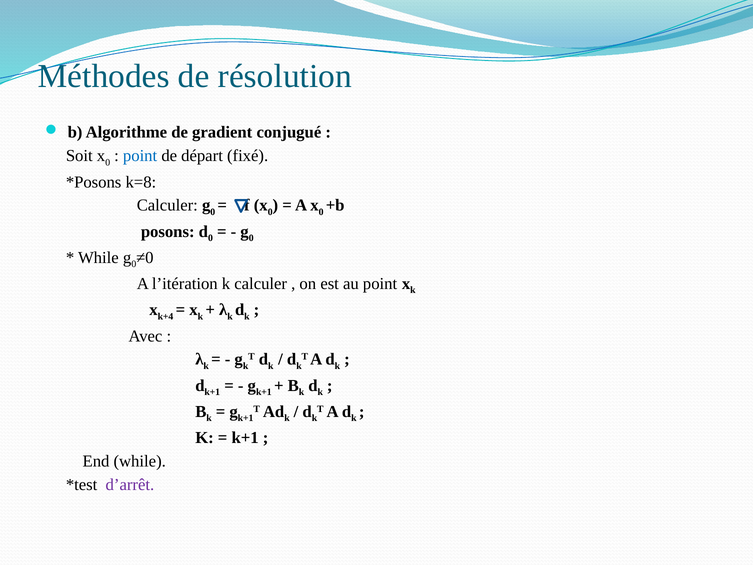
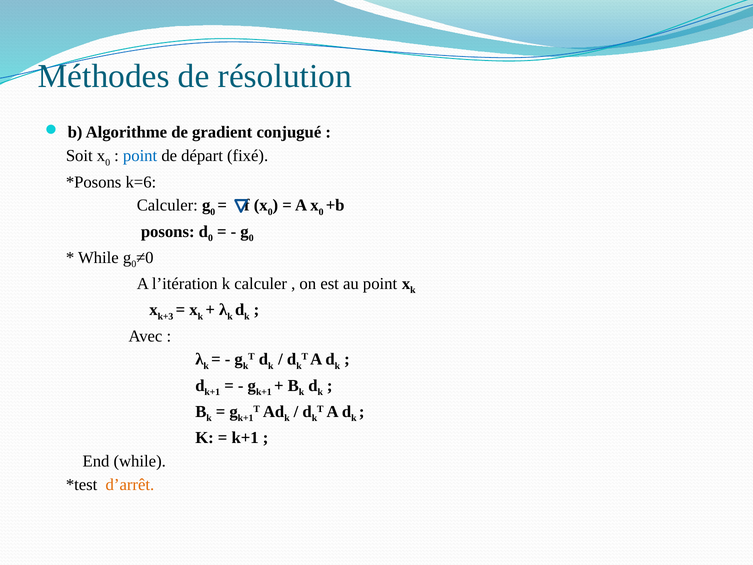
k=8: k=8 -> k=6
k+4: k+4 -> k+3
d’arrêt colour: purple -> orange
